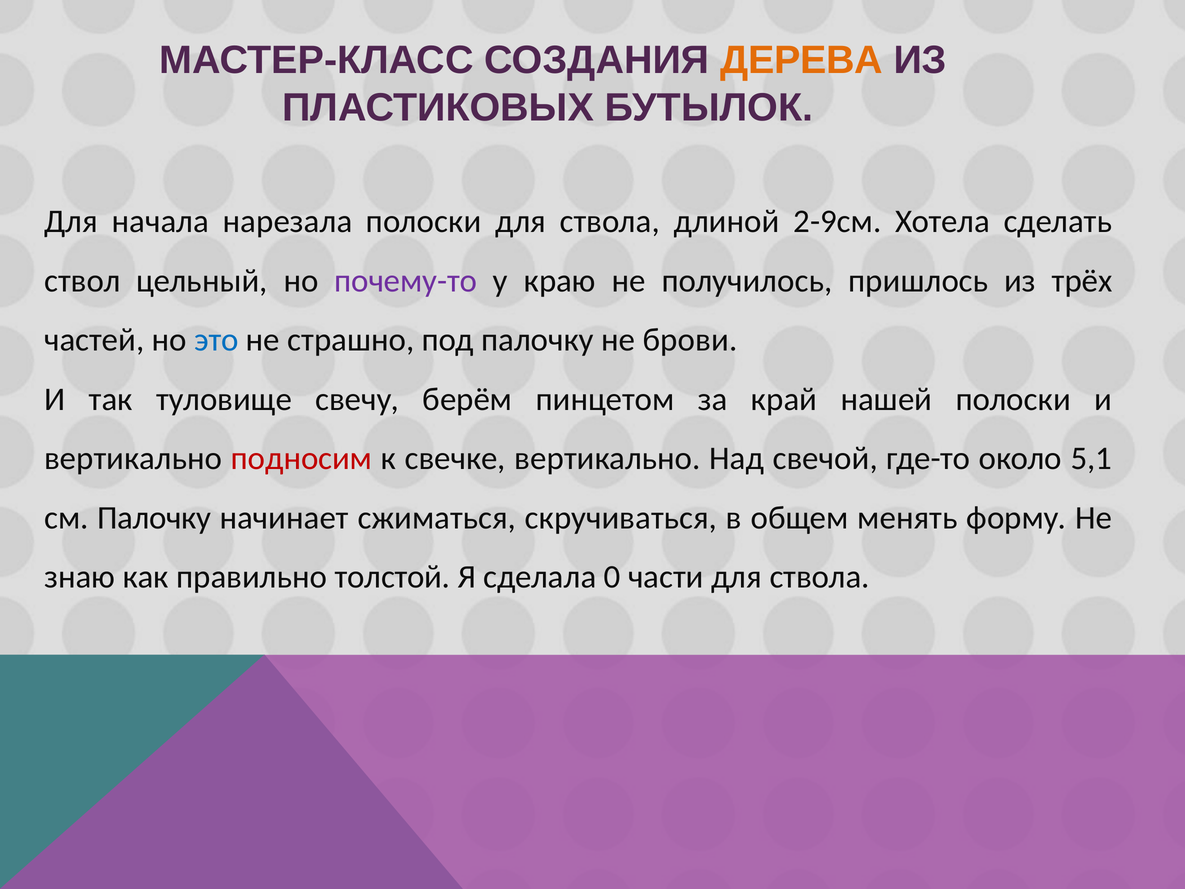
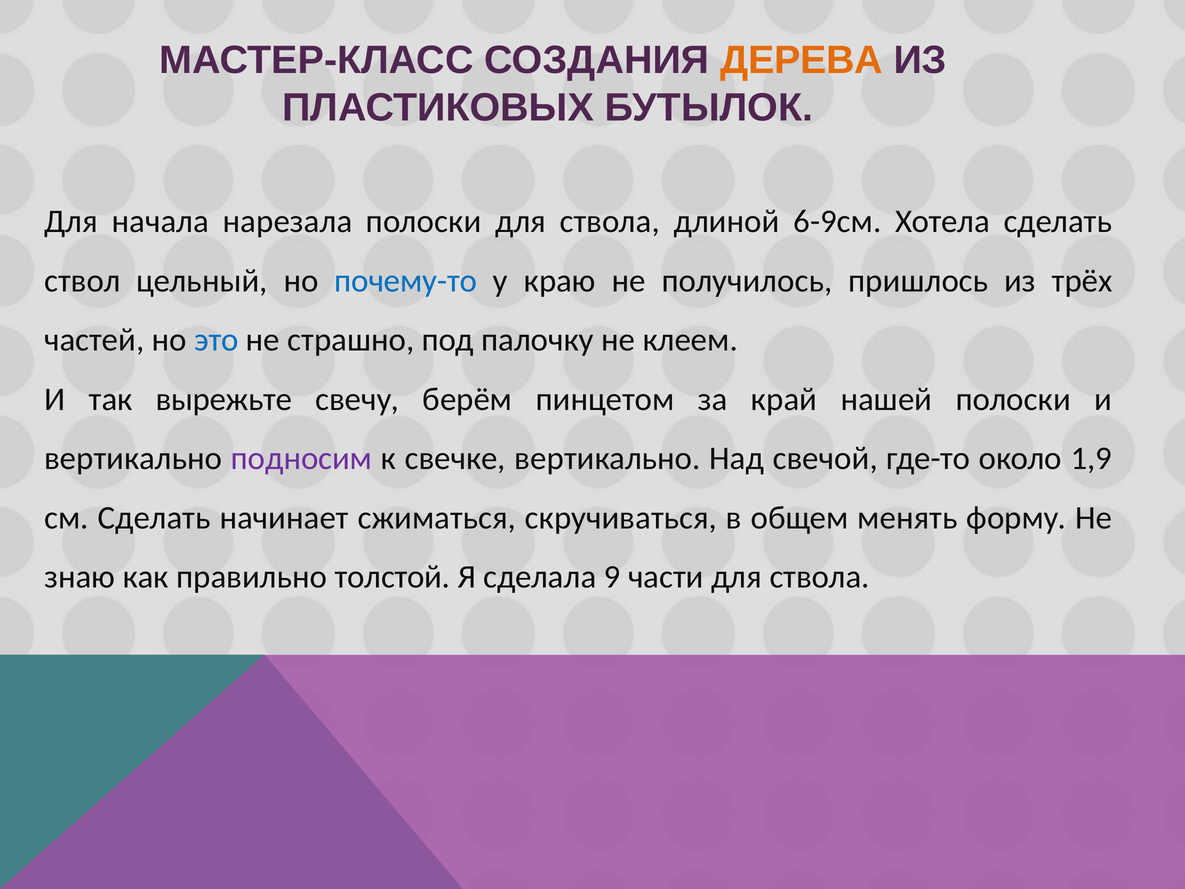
2-9см: 2-9см -> 6-9см
почему-то colour: purple -> blue
брови: брови -> клеем
туловище: туловище -> вырежьте
подносим colour: red -> purple
5,1: 5,1 -> 1,9
см Палочку: Палочку -> Сделать
0: 0 -> 9
